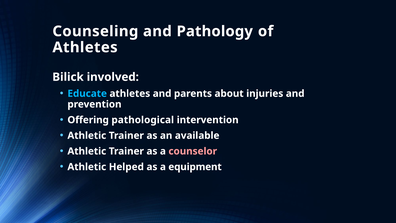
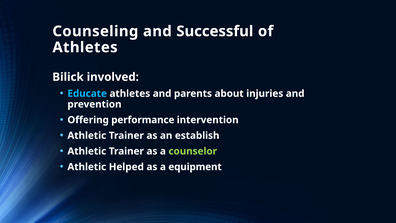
Pathology: Pathology -> Successful
pathological: pathological -> performance
available: available -> establish
counselor colour: pink -> light green
